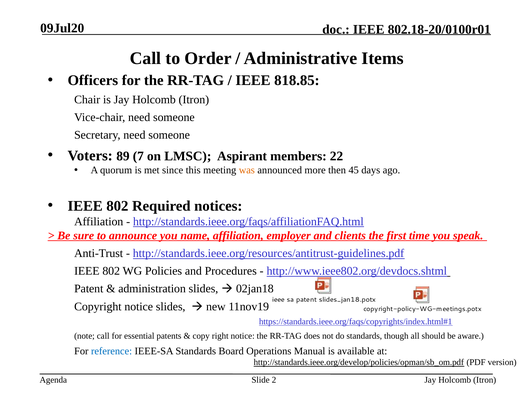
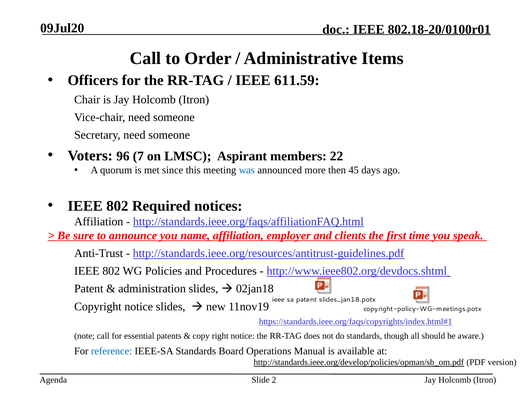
818.85: 818.85 -> 611.59
89: 89 -> 96
was colour: orange -> blue
